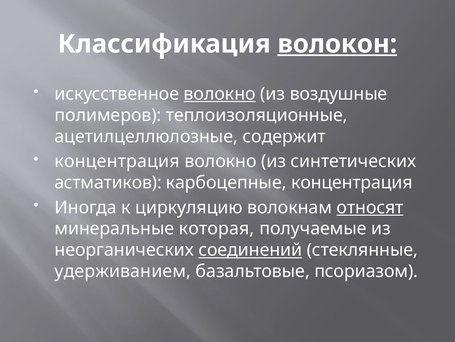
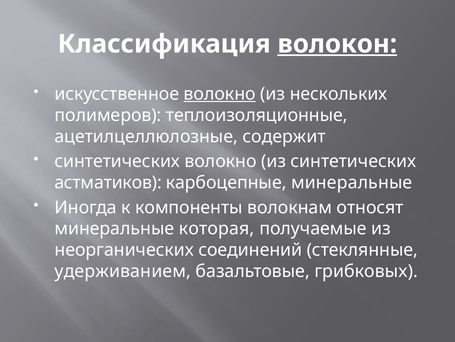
воздушные: воздушные -> нескольких
концентрация at (117, 161): концентрация -> синтетических
карбоцепные концентрация: концентрация -> минеральные
циркуляцию: циркуляцию -> компоненты
относят underline: present -> none
соединений underline: present -> none
псориазом: псориазом -> грибковых
